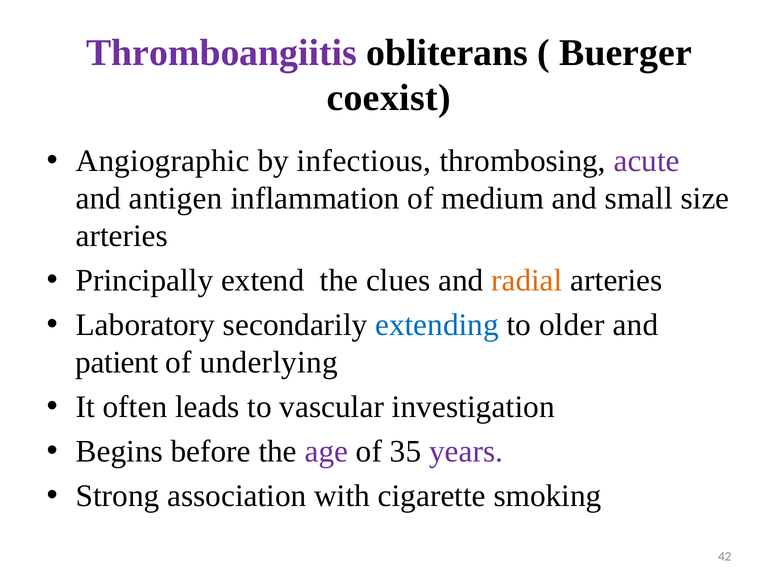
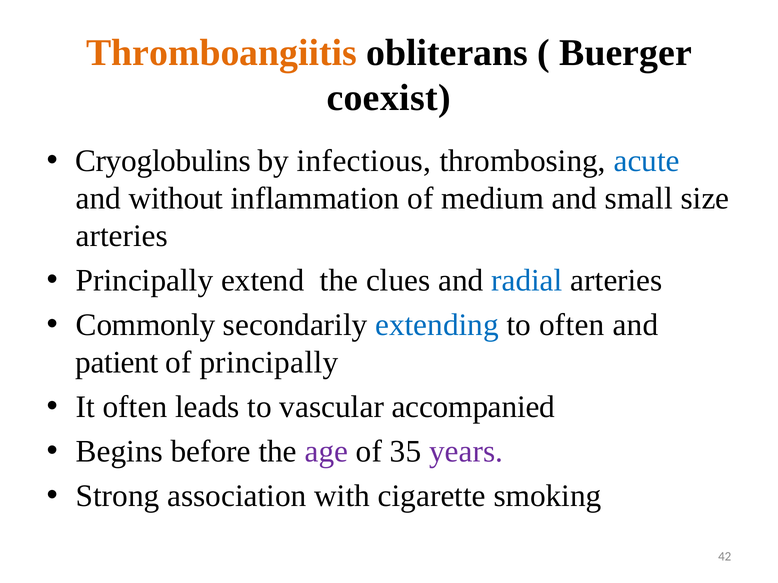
Thromboangiitis colour: purple -> orange
Angiographic: Angiographic -> Cryoglobulins
acute colour: purple -> blue
antigen: antigen -> without
radial colour: orange -> blue
Laboratory: Laboratory -> Commonly
to older: older -> often
of underlying: underlying -> principally
investigation: investigation -> accompanied
